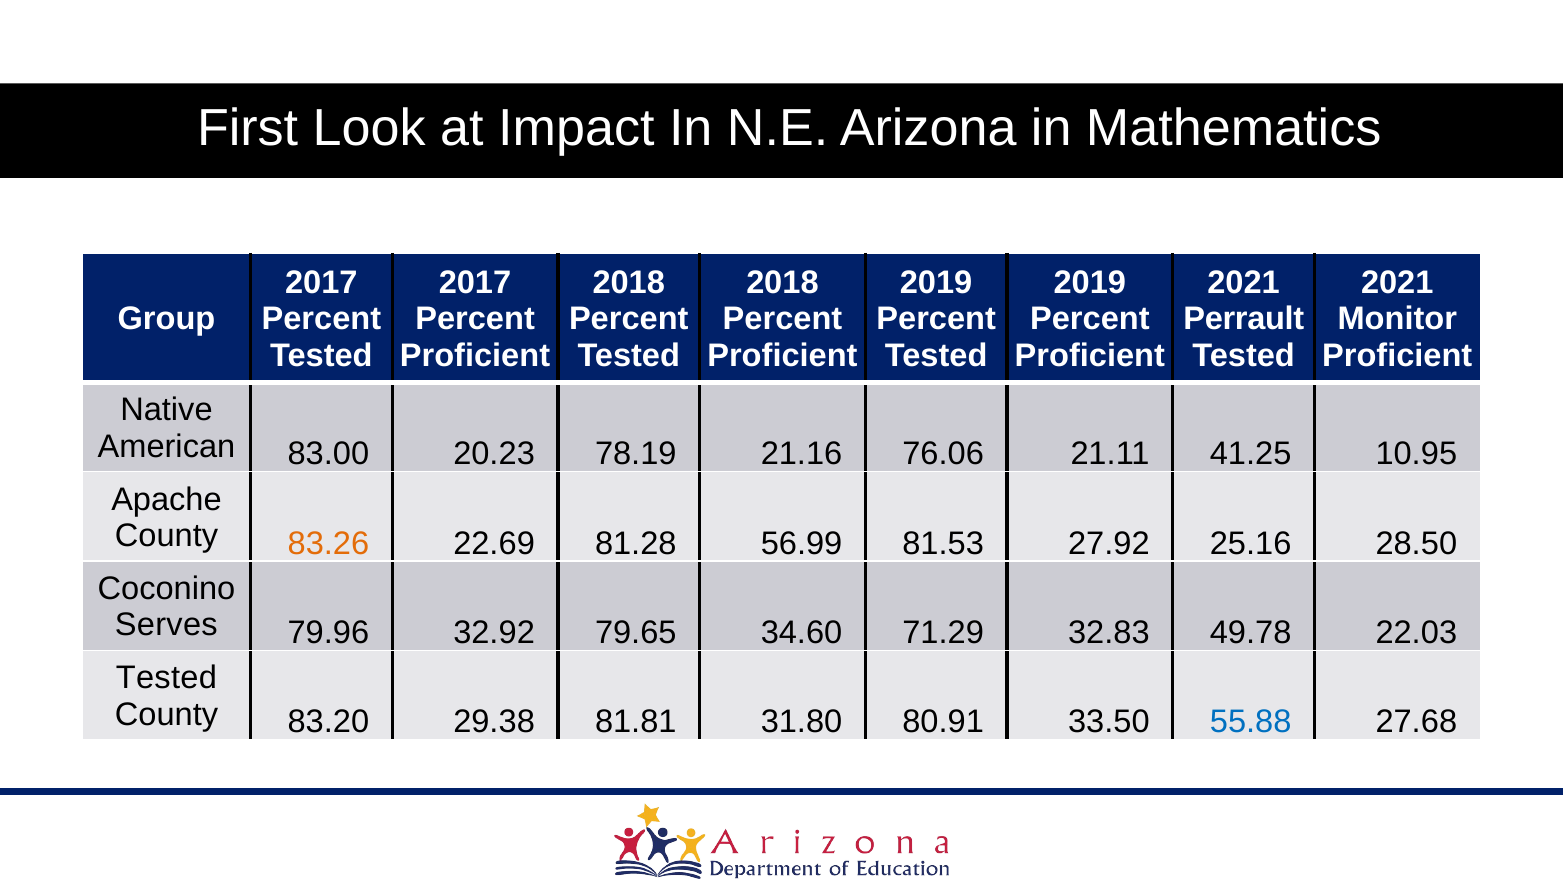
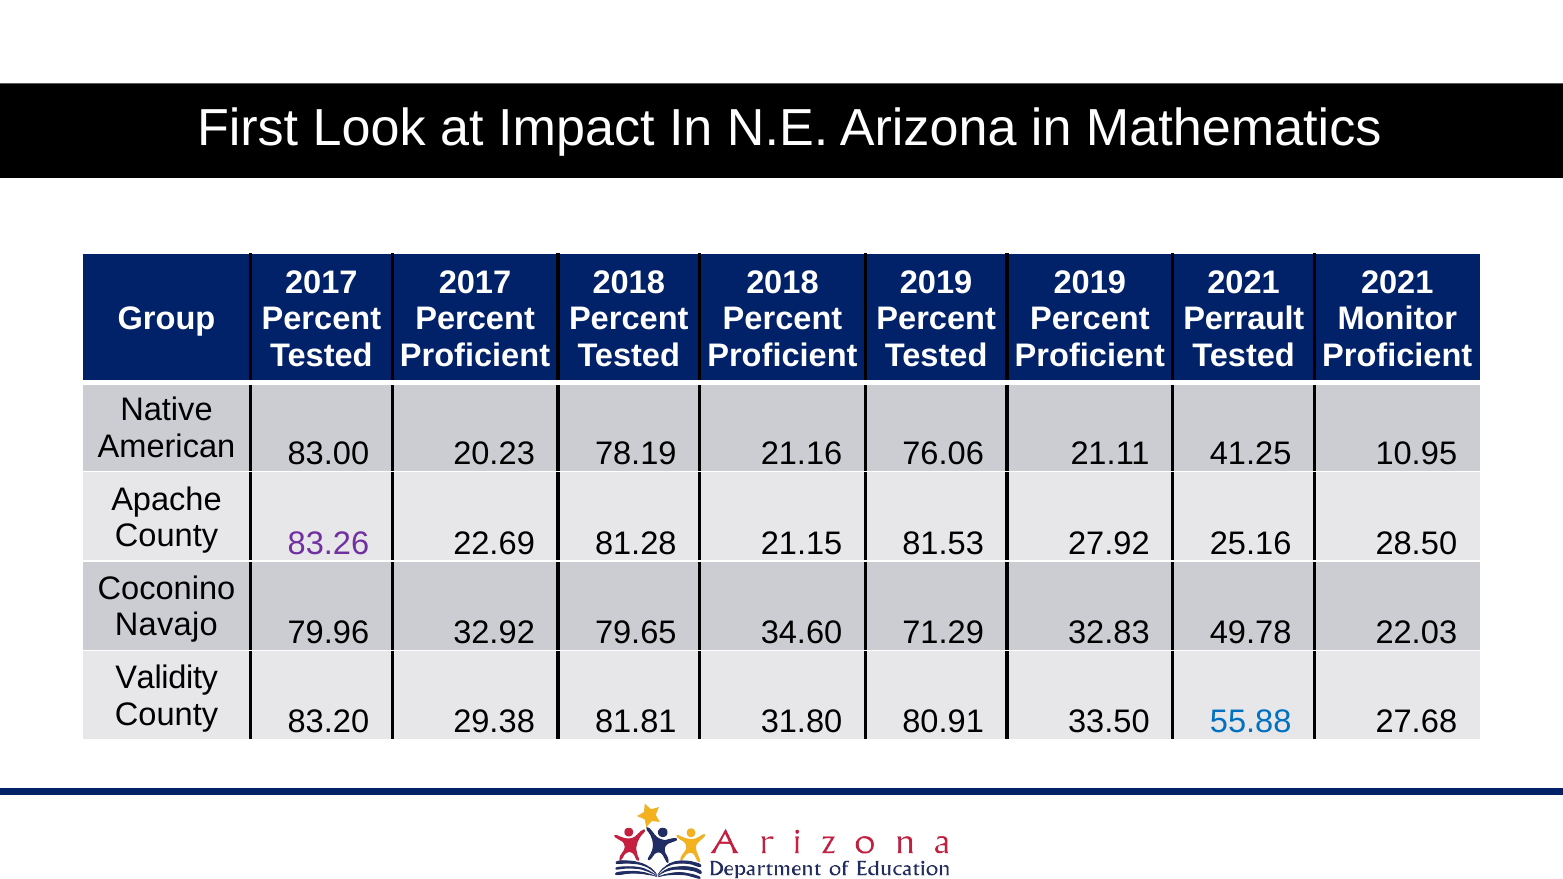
83.26 colour: orange -> purple
56.99: 56.99 -> 21.15
Serves: Serves -> Navajo
Tested at (166, 678): Tested -> Validity
